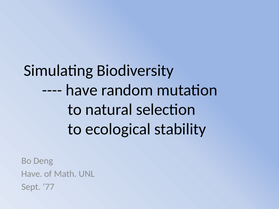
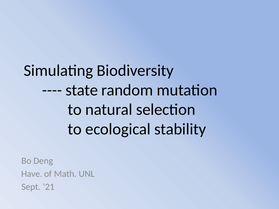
have at (82, 90): have -> state
77: 77 -> 21
